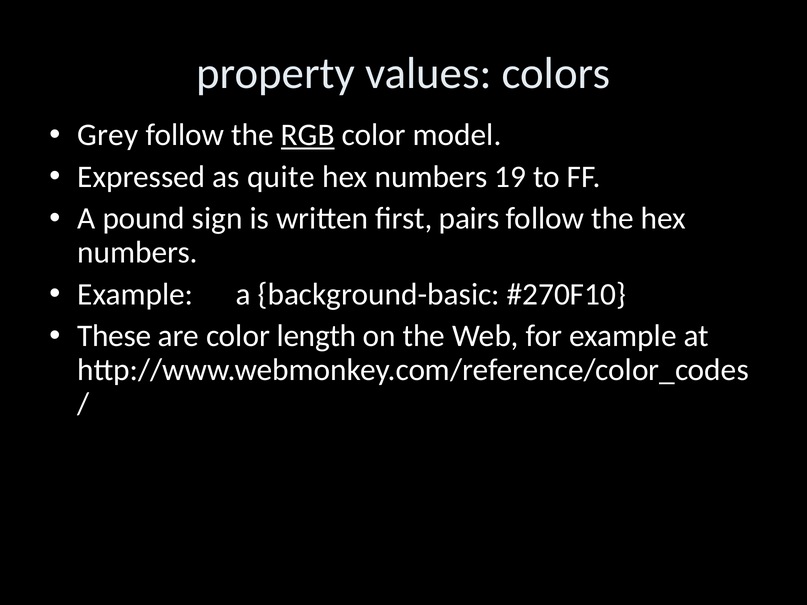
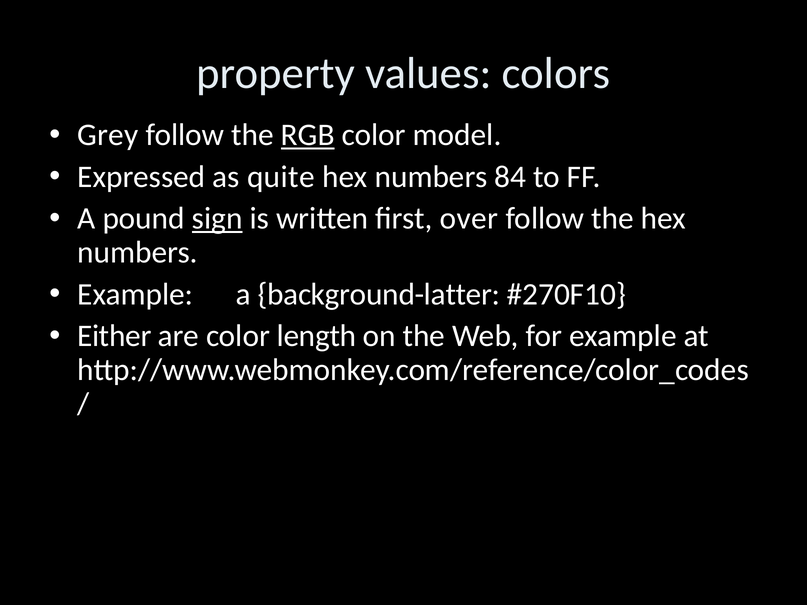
19: 19 -> 84
sign underline: none -> present
pairs: pairs -> over
background-basic: background-basic -> background-latter
These: These -> Either
